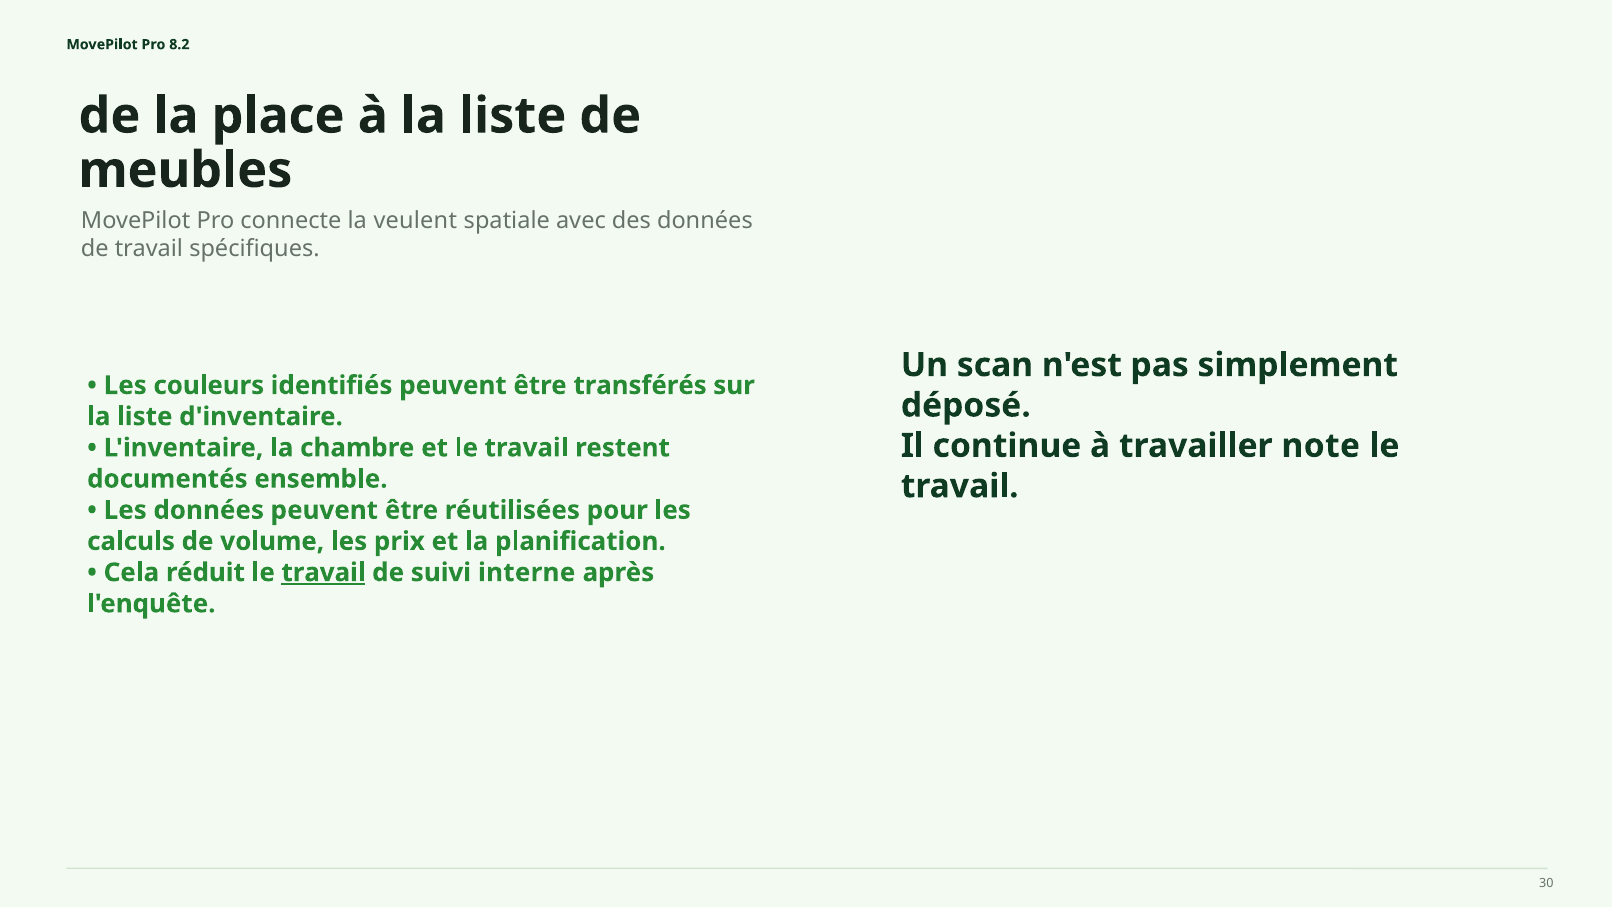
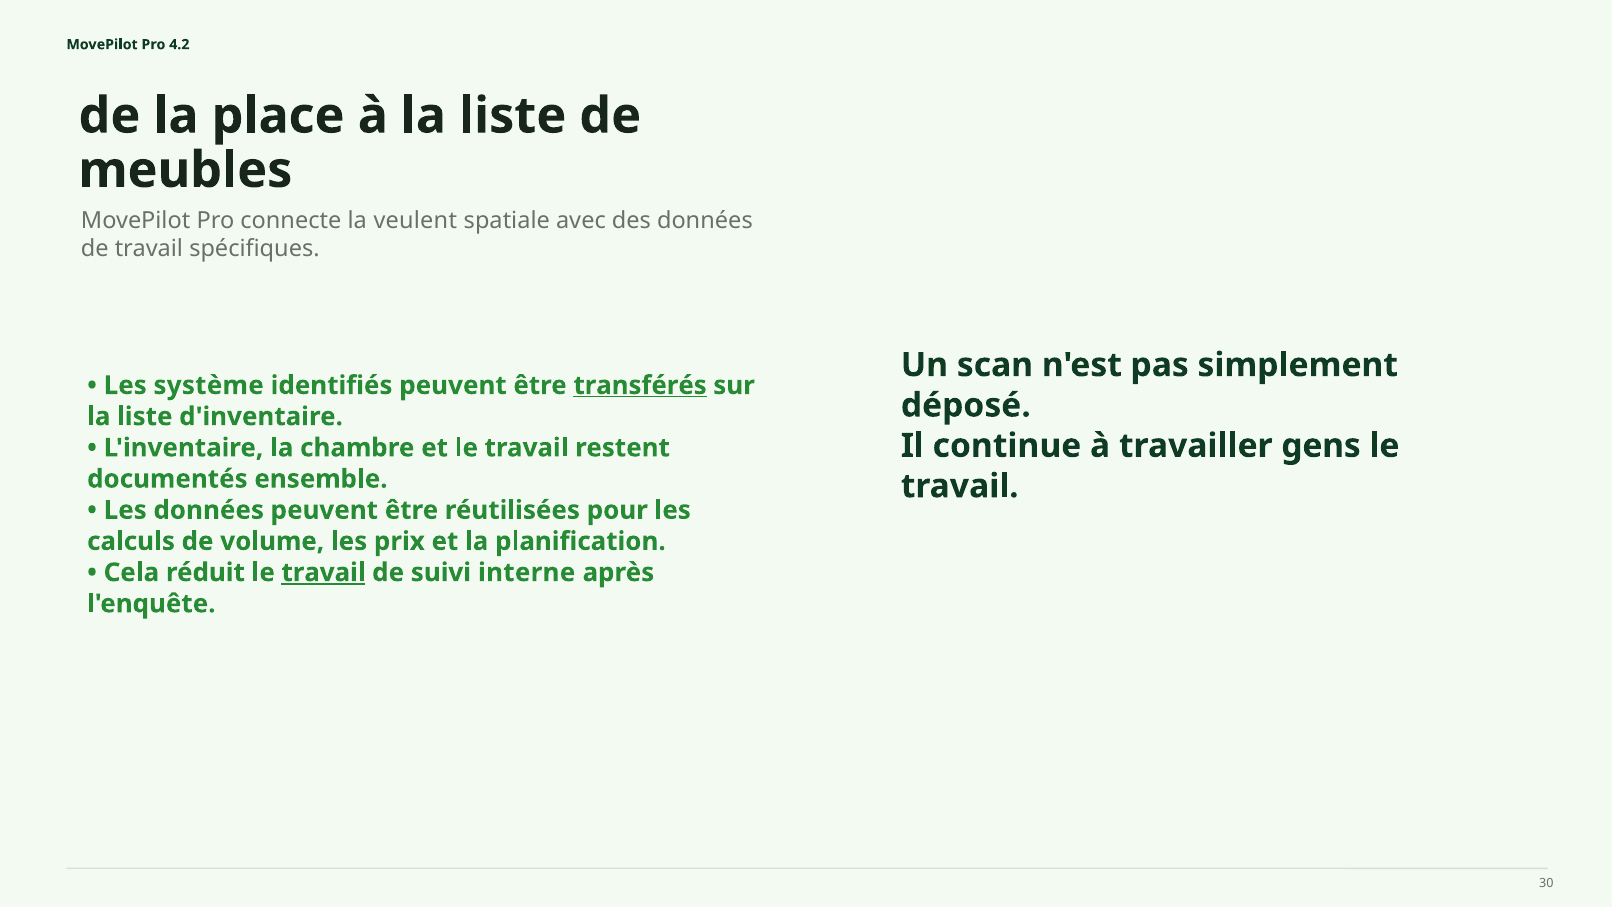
8.2: 8.2 -> 4.2
couleurs: couleurs -> système
transférés underline: none -> present
note: note -> gens
